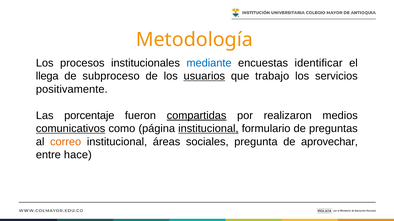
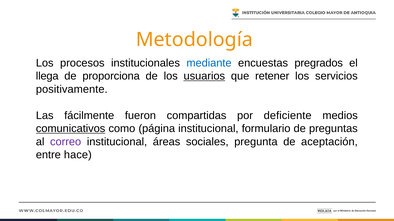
identificar: identificar -> pregrados
subproceso: subproceso -> proporciona
trabajo: trabajo -> retener
porcentaje: porcentaje -> fácilmente
compartidas underline: present -> none
realizaron: realizaron -> deficiente
institucional at (208, 129) underline: present -> none
correo colour: orange -> purple
aprovechar: aprovechar -> aceptación
